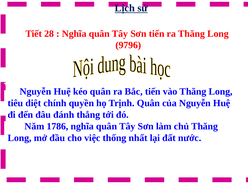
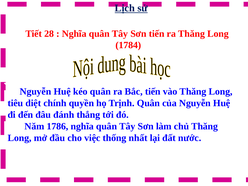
9796: 9796 -> 1784
